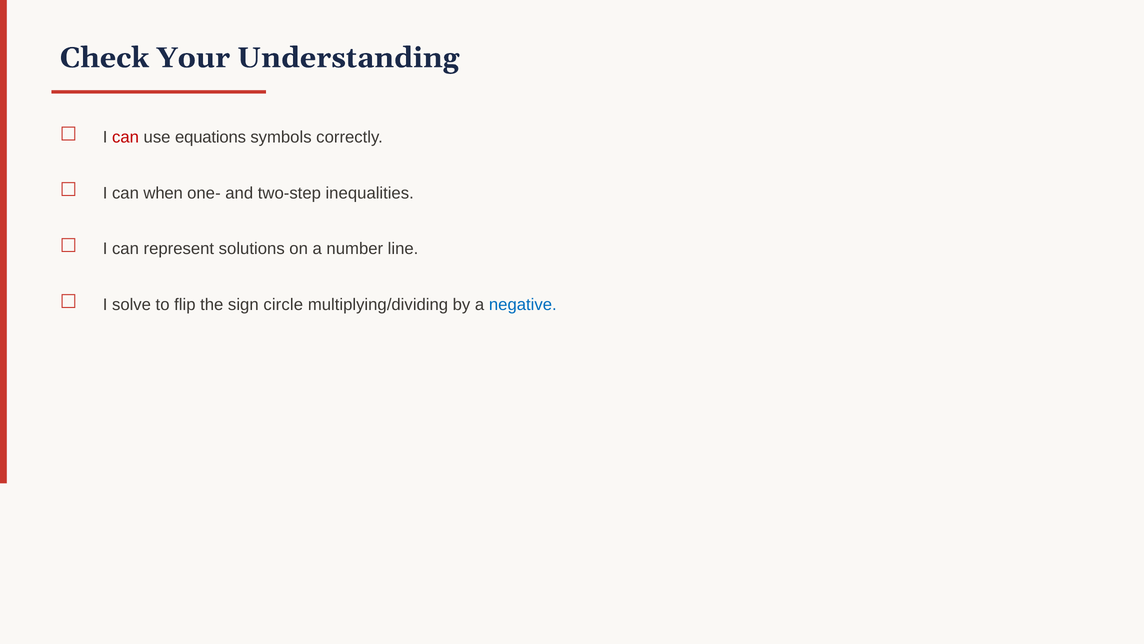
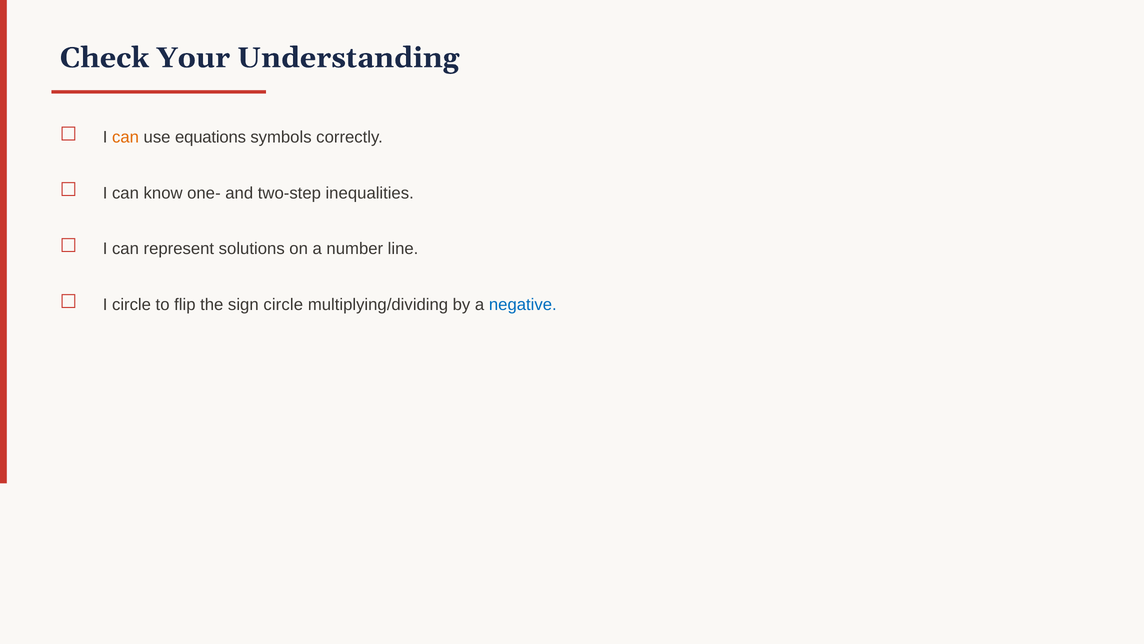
can at (125, 137) colour: red -> orange
when: when -> know
I solve: solve -> circle
